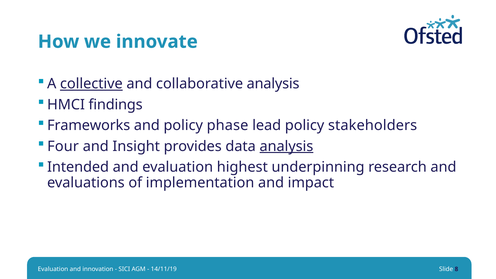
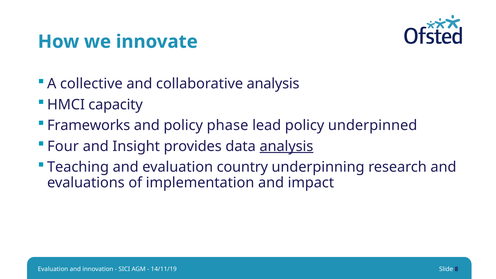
collective underline: present -> none
findings: findings -> capacity
stakeholders: stakeholders -> underpinned
Intended: Intended -> Teaching
highest: highest -> country
